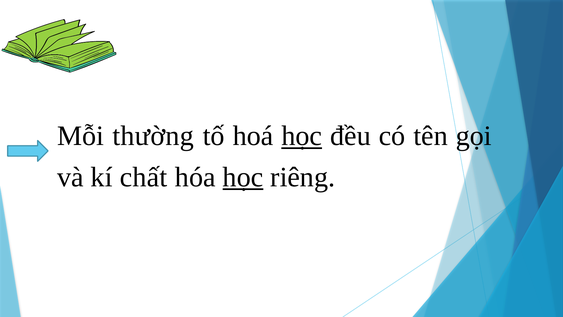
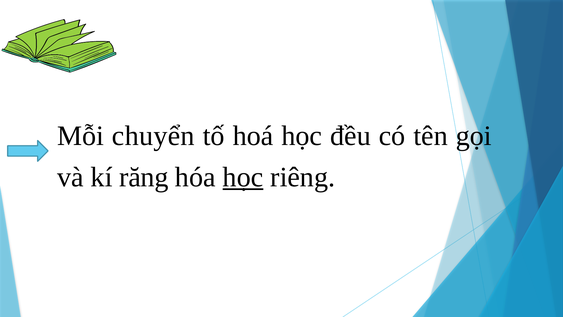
thường: thường -> chuyển
học at (302, 136) underline: present -> none
chất: chất -> răng
